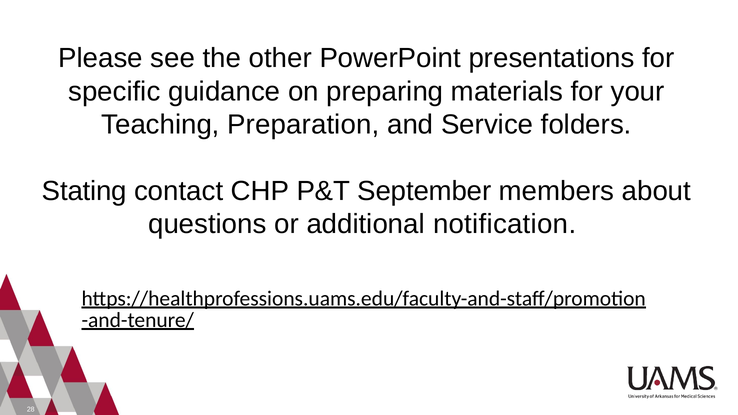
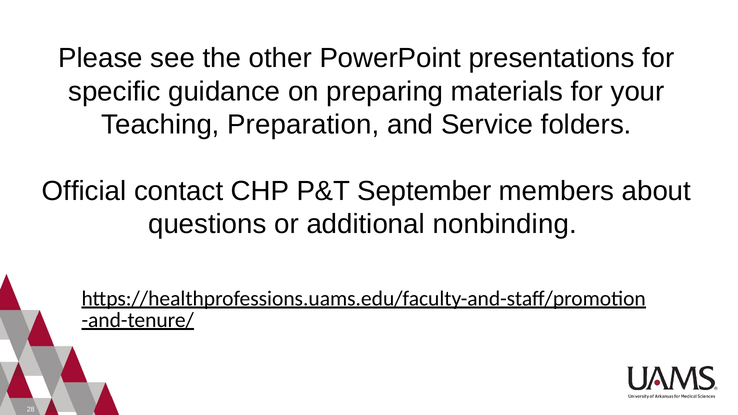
Stating: Stating -> Official
notification: notification -> nonbinding
